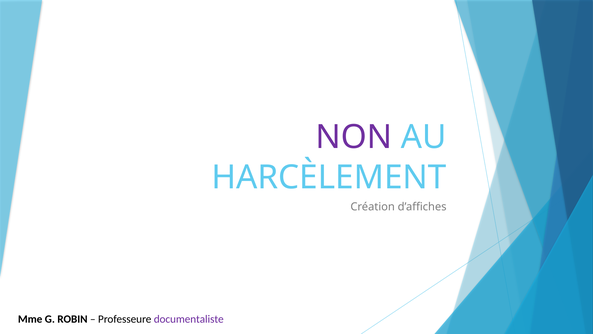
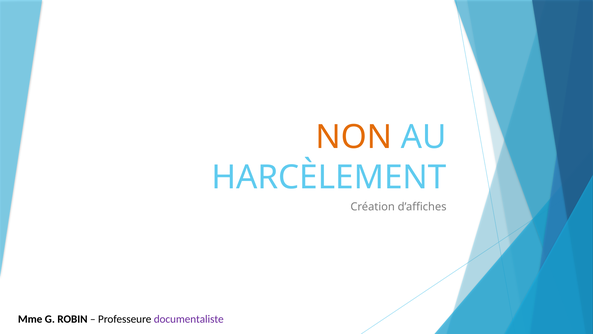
NON colour: purple -> orange
